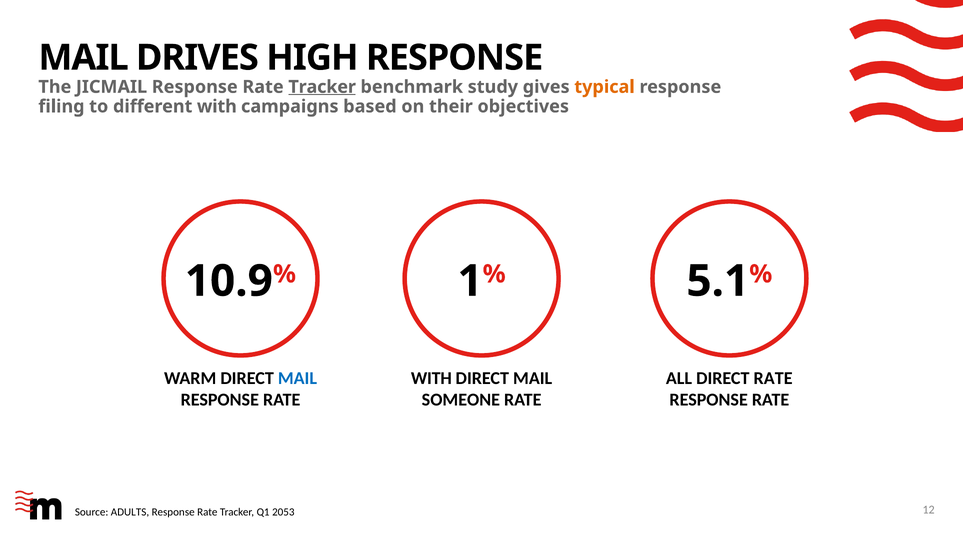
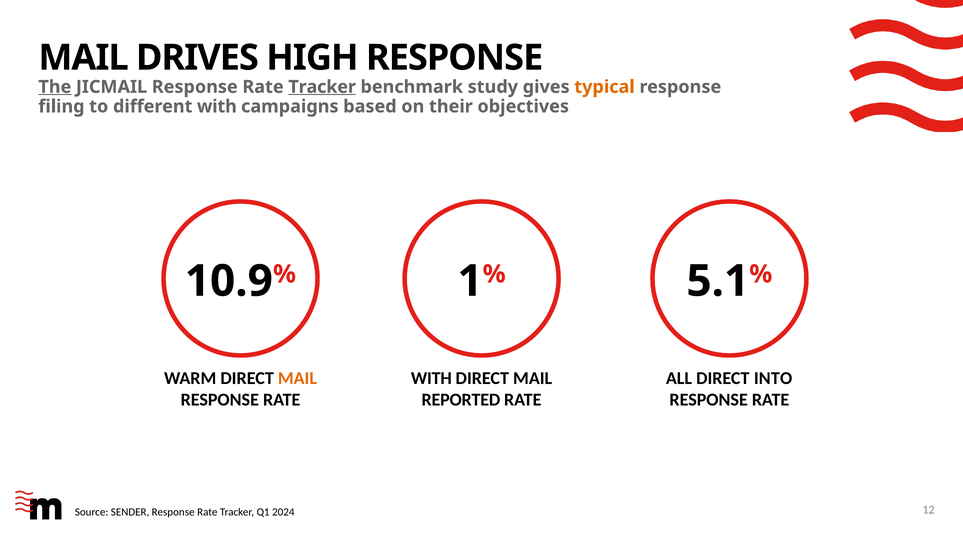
The underline: none -> present
MAIL at (297, 378) colour: blue -> orange
DIRECT RATE: RATE -> INTO
SOMEONE: SOMEONE -> REPORTED
ADULTS: ADULTS -> SENDER
2053: 2053 -> 2024
